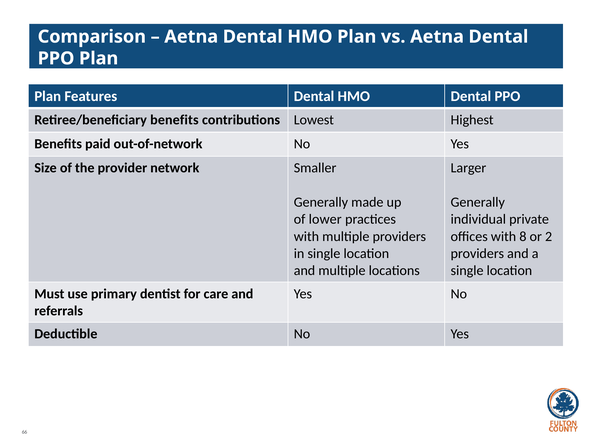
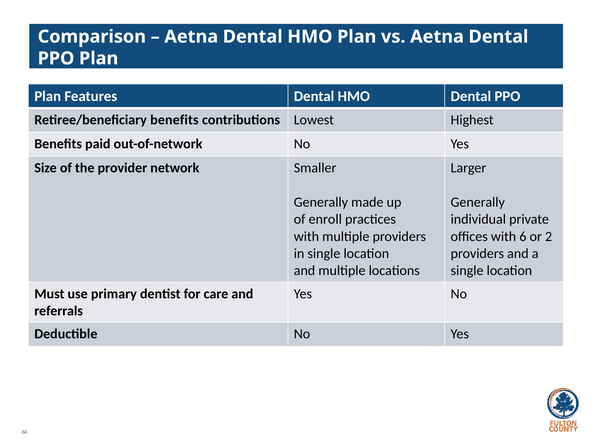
lower: lower -> enroll
8: 8 -> 6
